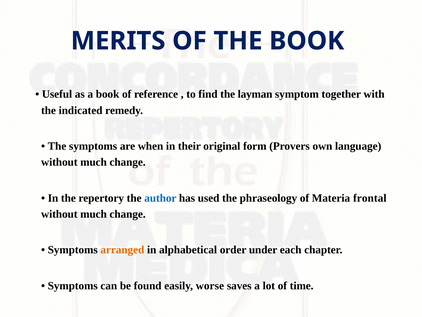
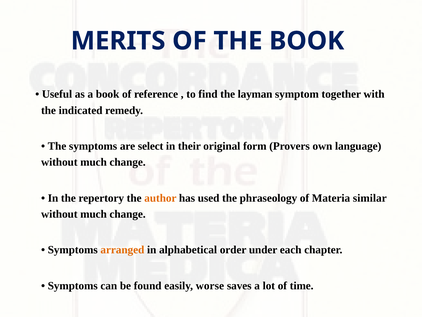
when: when -> select
author colour: blue -> orange
frontal: frontal -> similar
